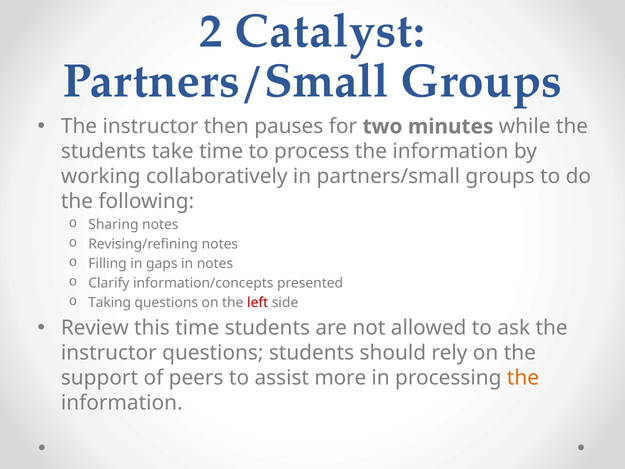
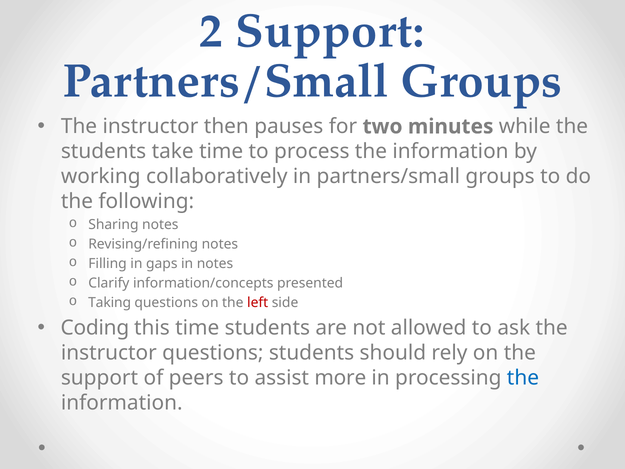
2 Catalyst: Catalyst -> Support
Review: Review -> Coding
the at (523, 378) colour: orange -> blue
